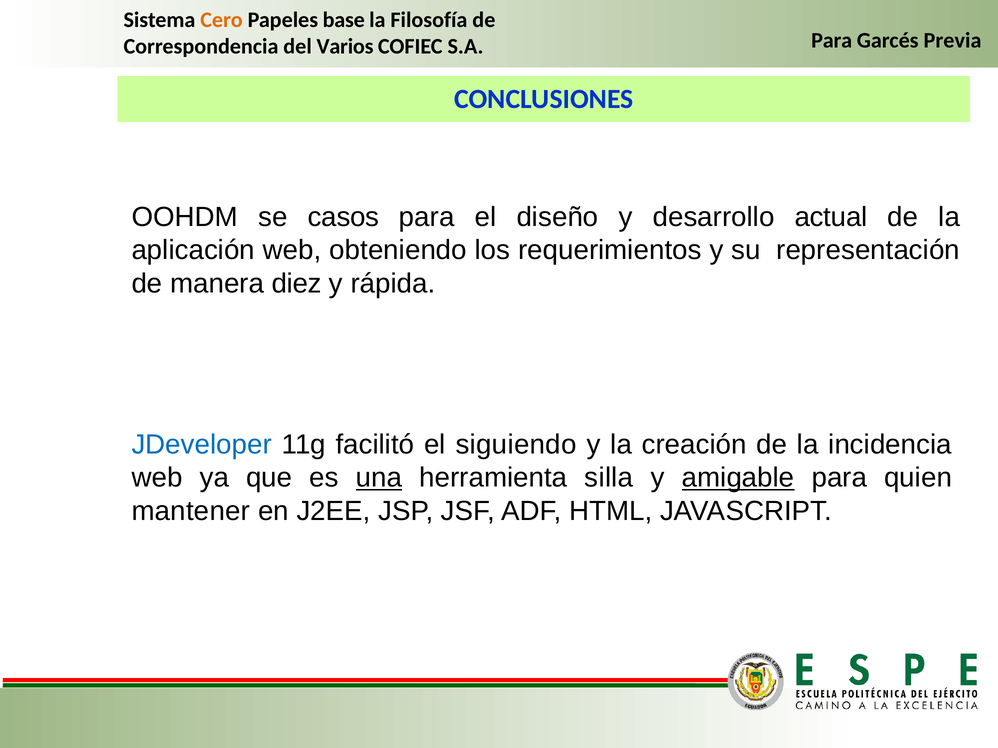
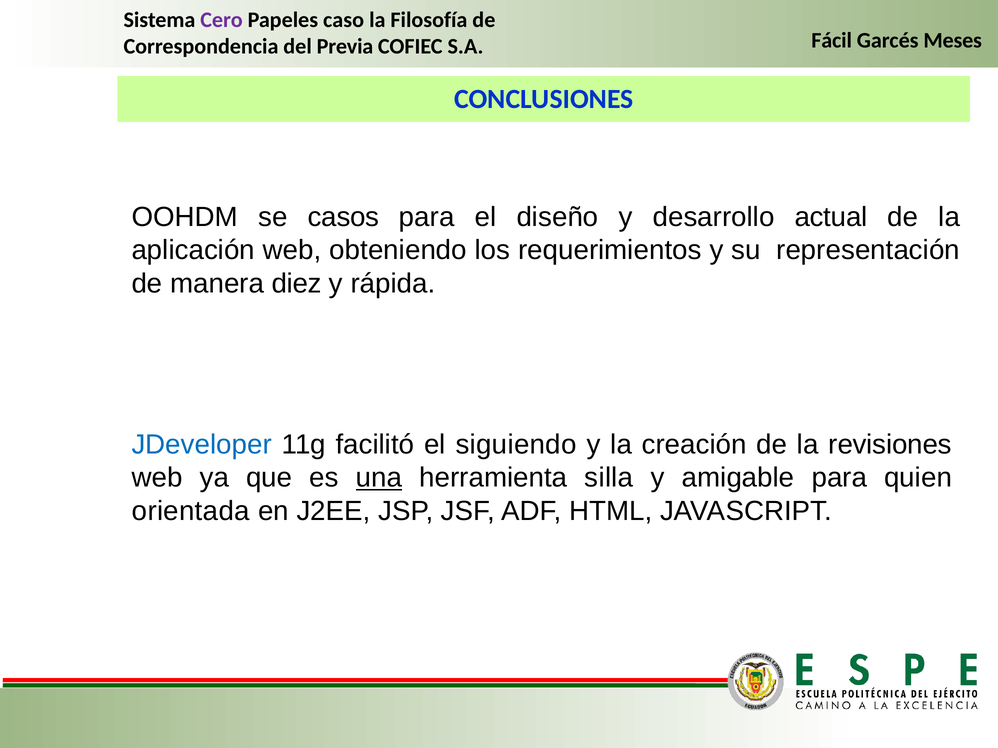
Cero colour: orange -> purple
base: base -> caso
Varios: Varios -> Previa
S.A Para: Para -> Fácil
Previa: Previa -> Meses
incidencia: incidencia -> revisiones
amigable underline: present -> none
mantener: mantener -> orientada
